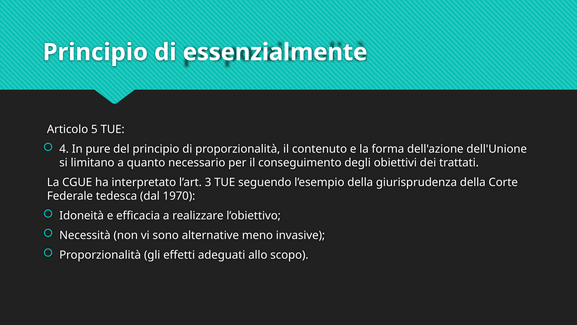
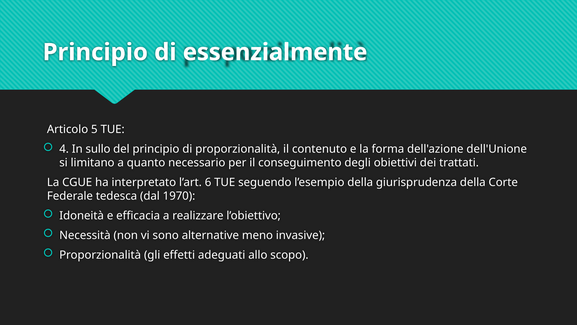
pure: pure -> sullo
3: 3 -> 6
